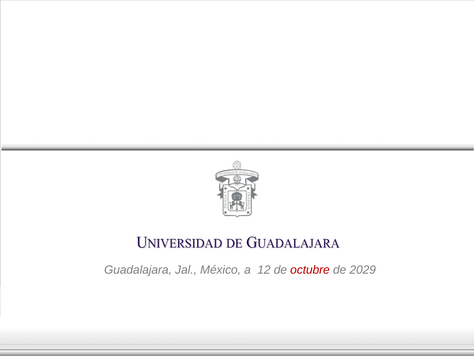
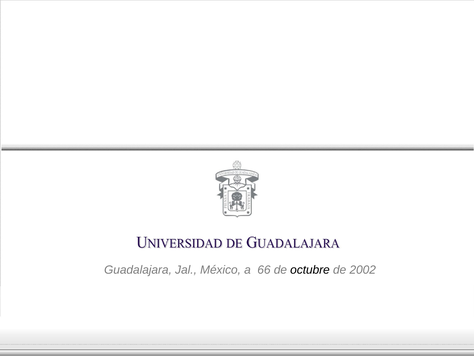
12: 12 -> 66
octubre colour: red -> black
2029: 2029 -> 2002
